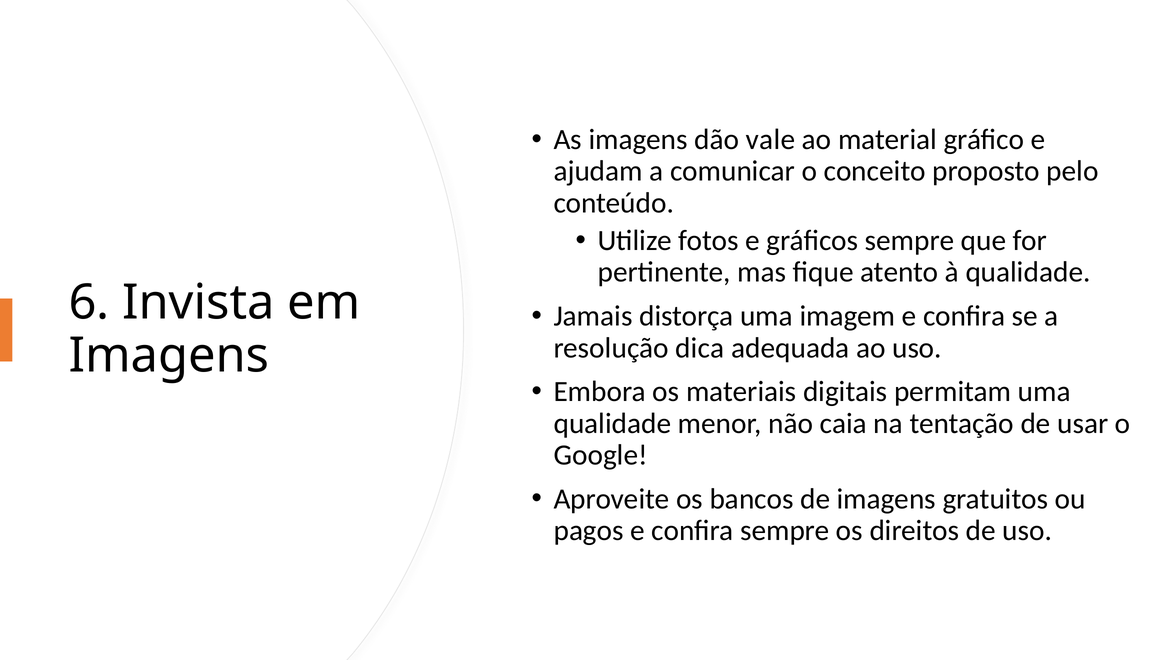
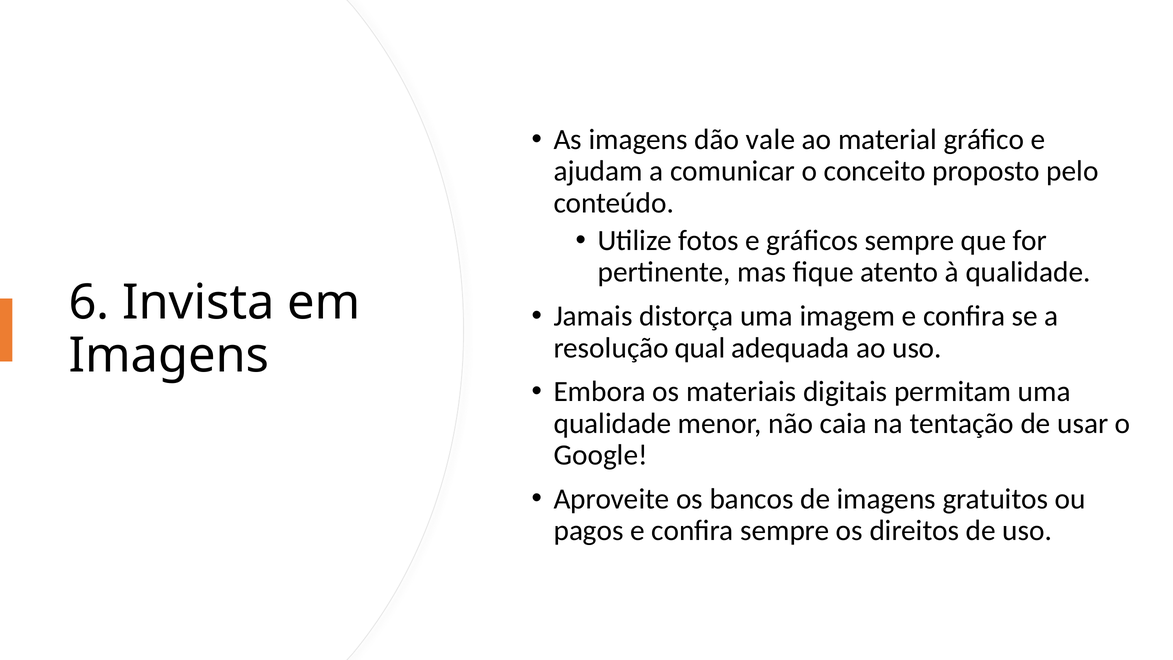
dica: dica -> qual
